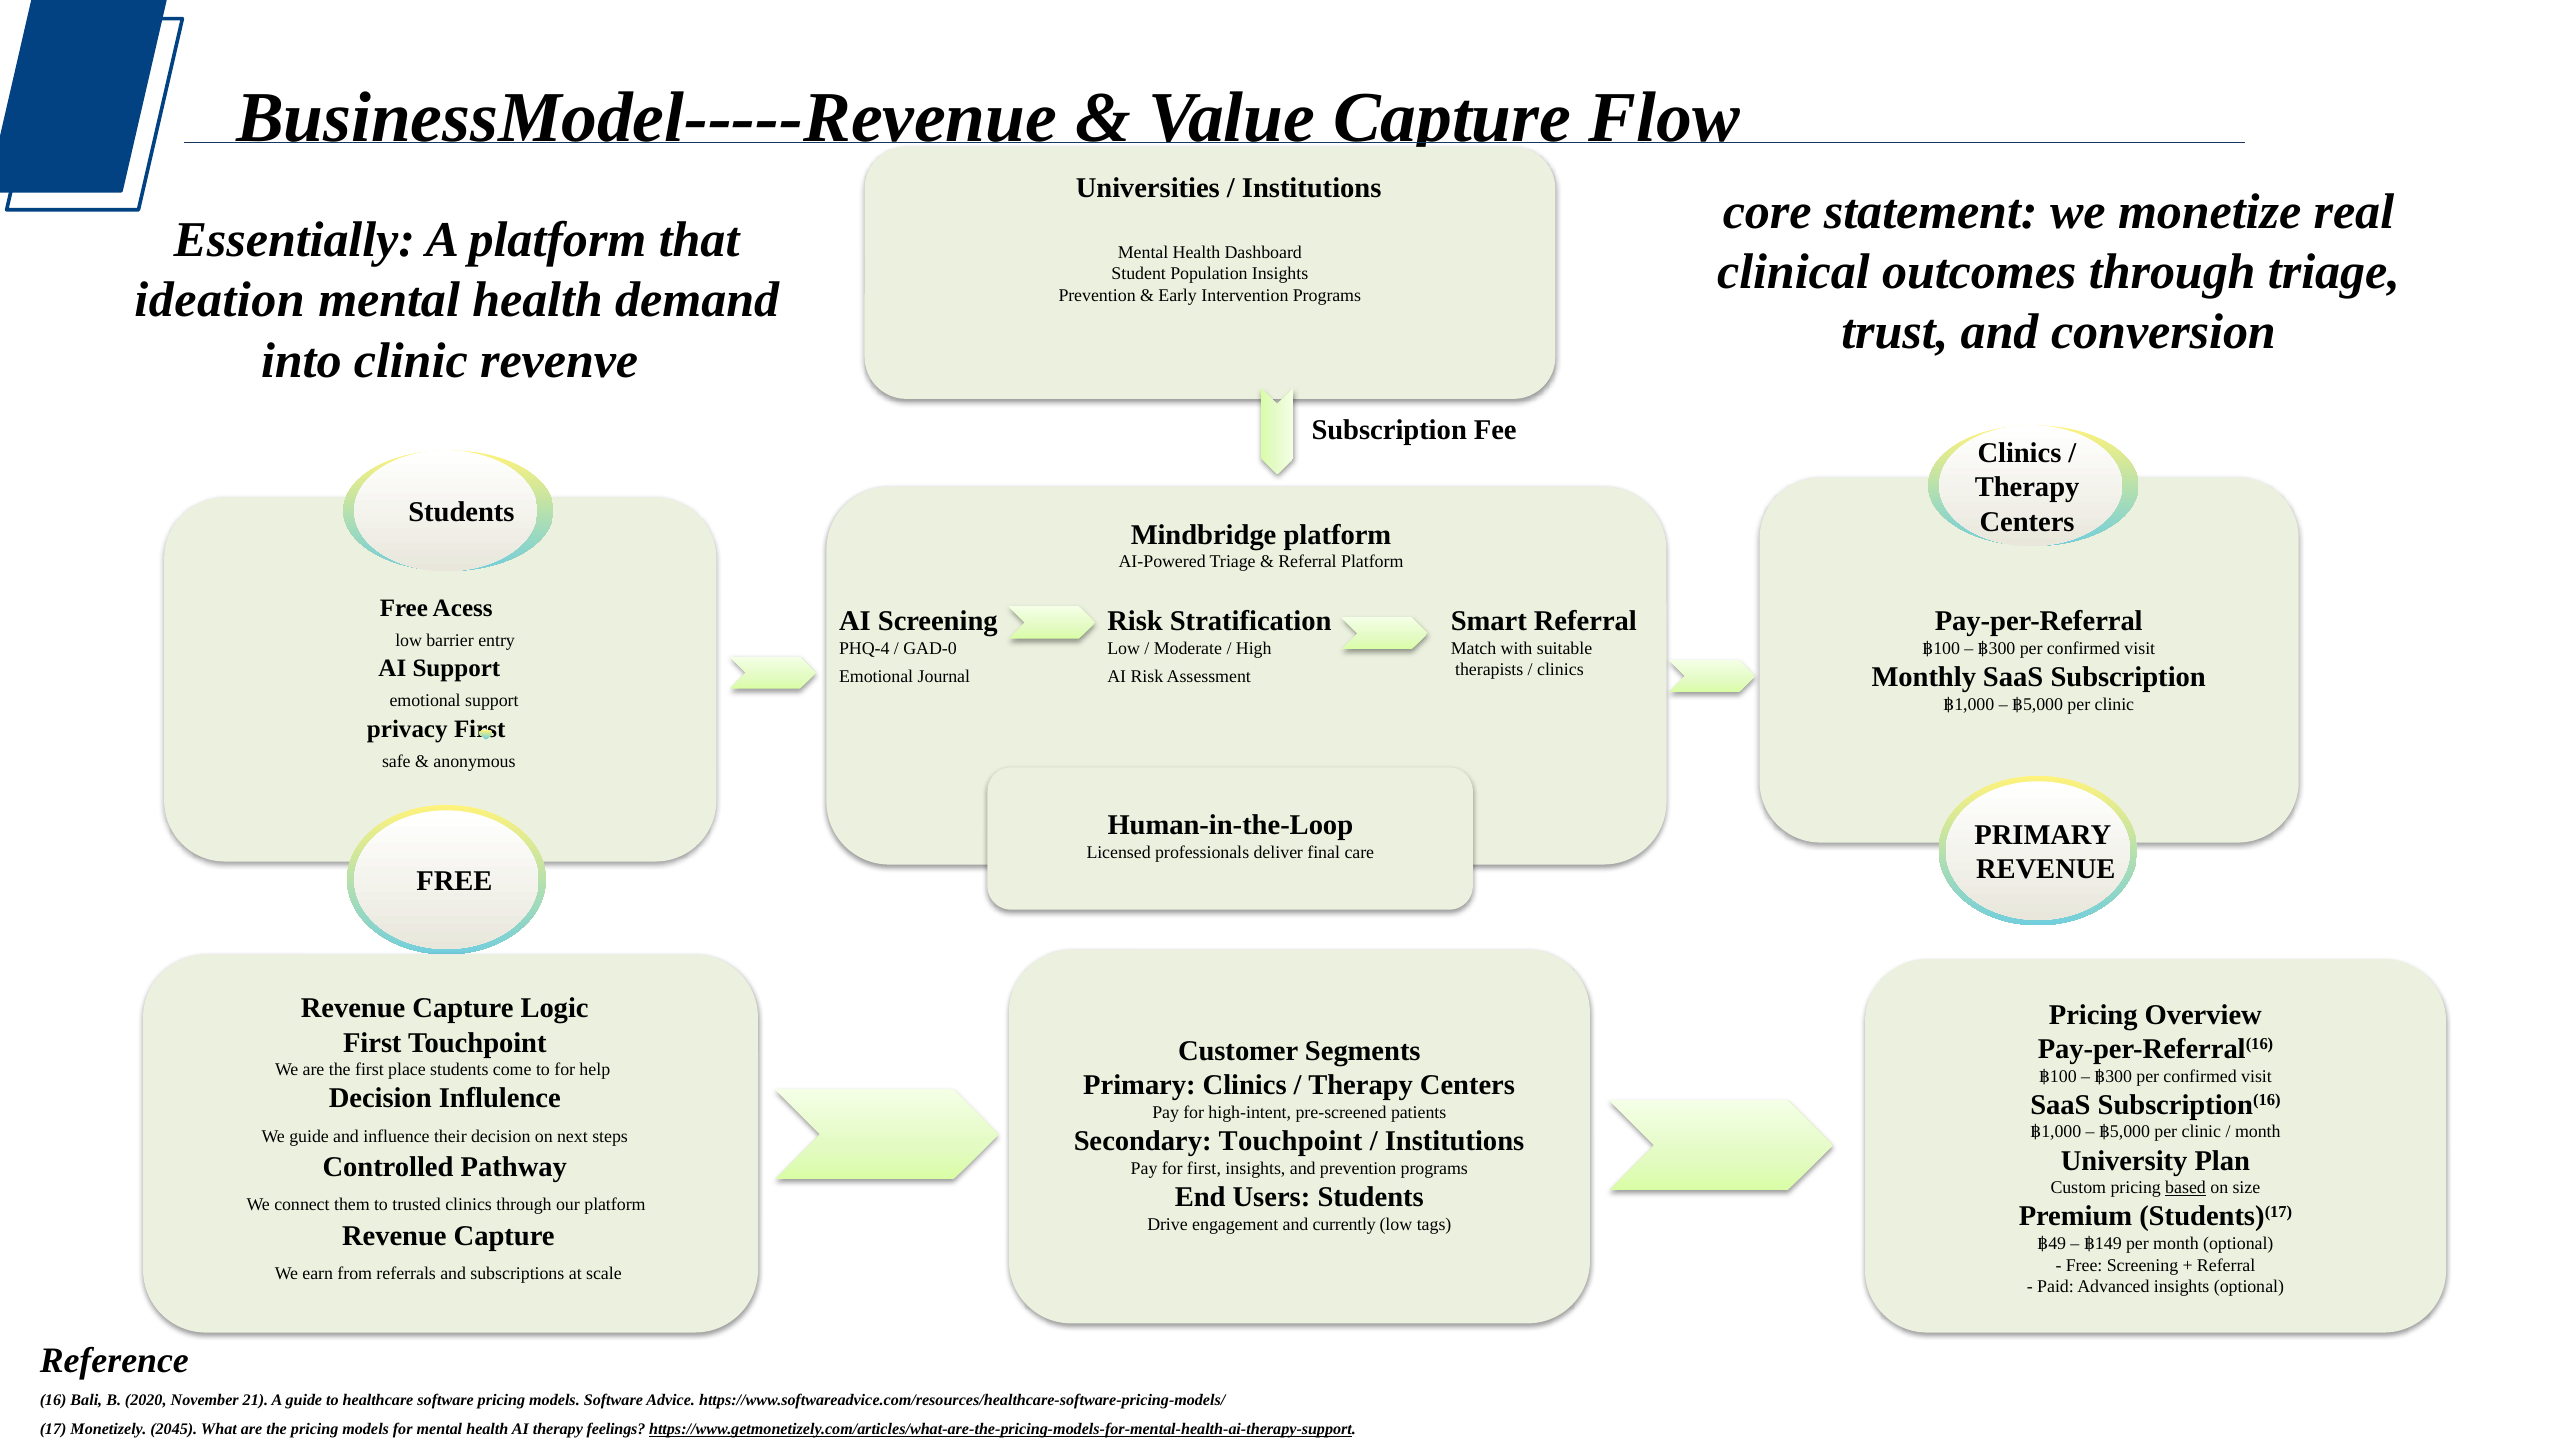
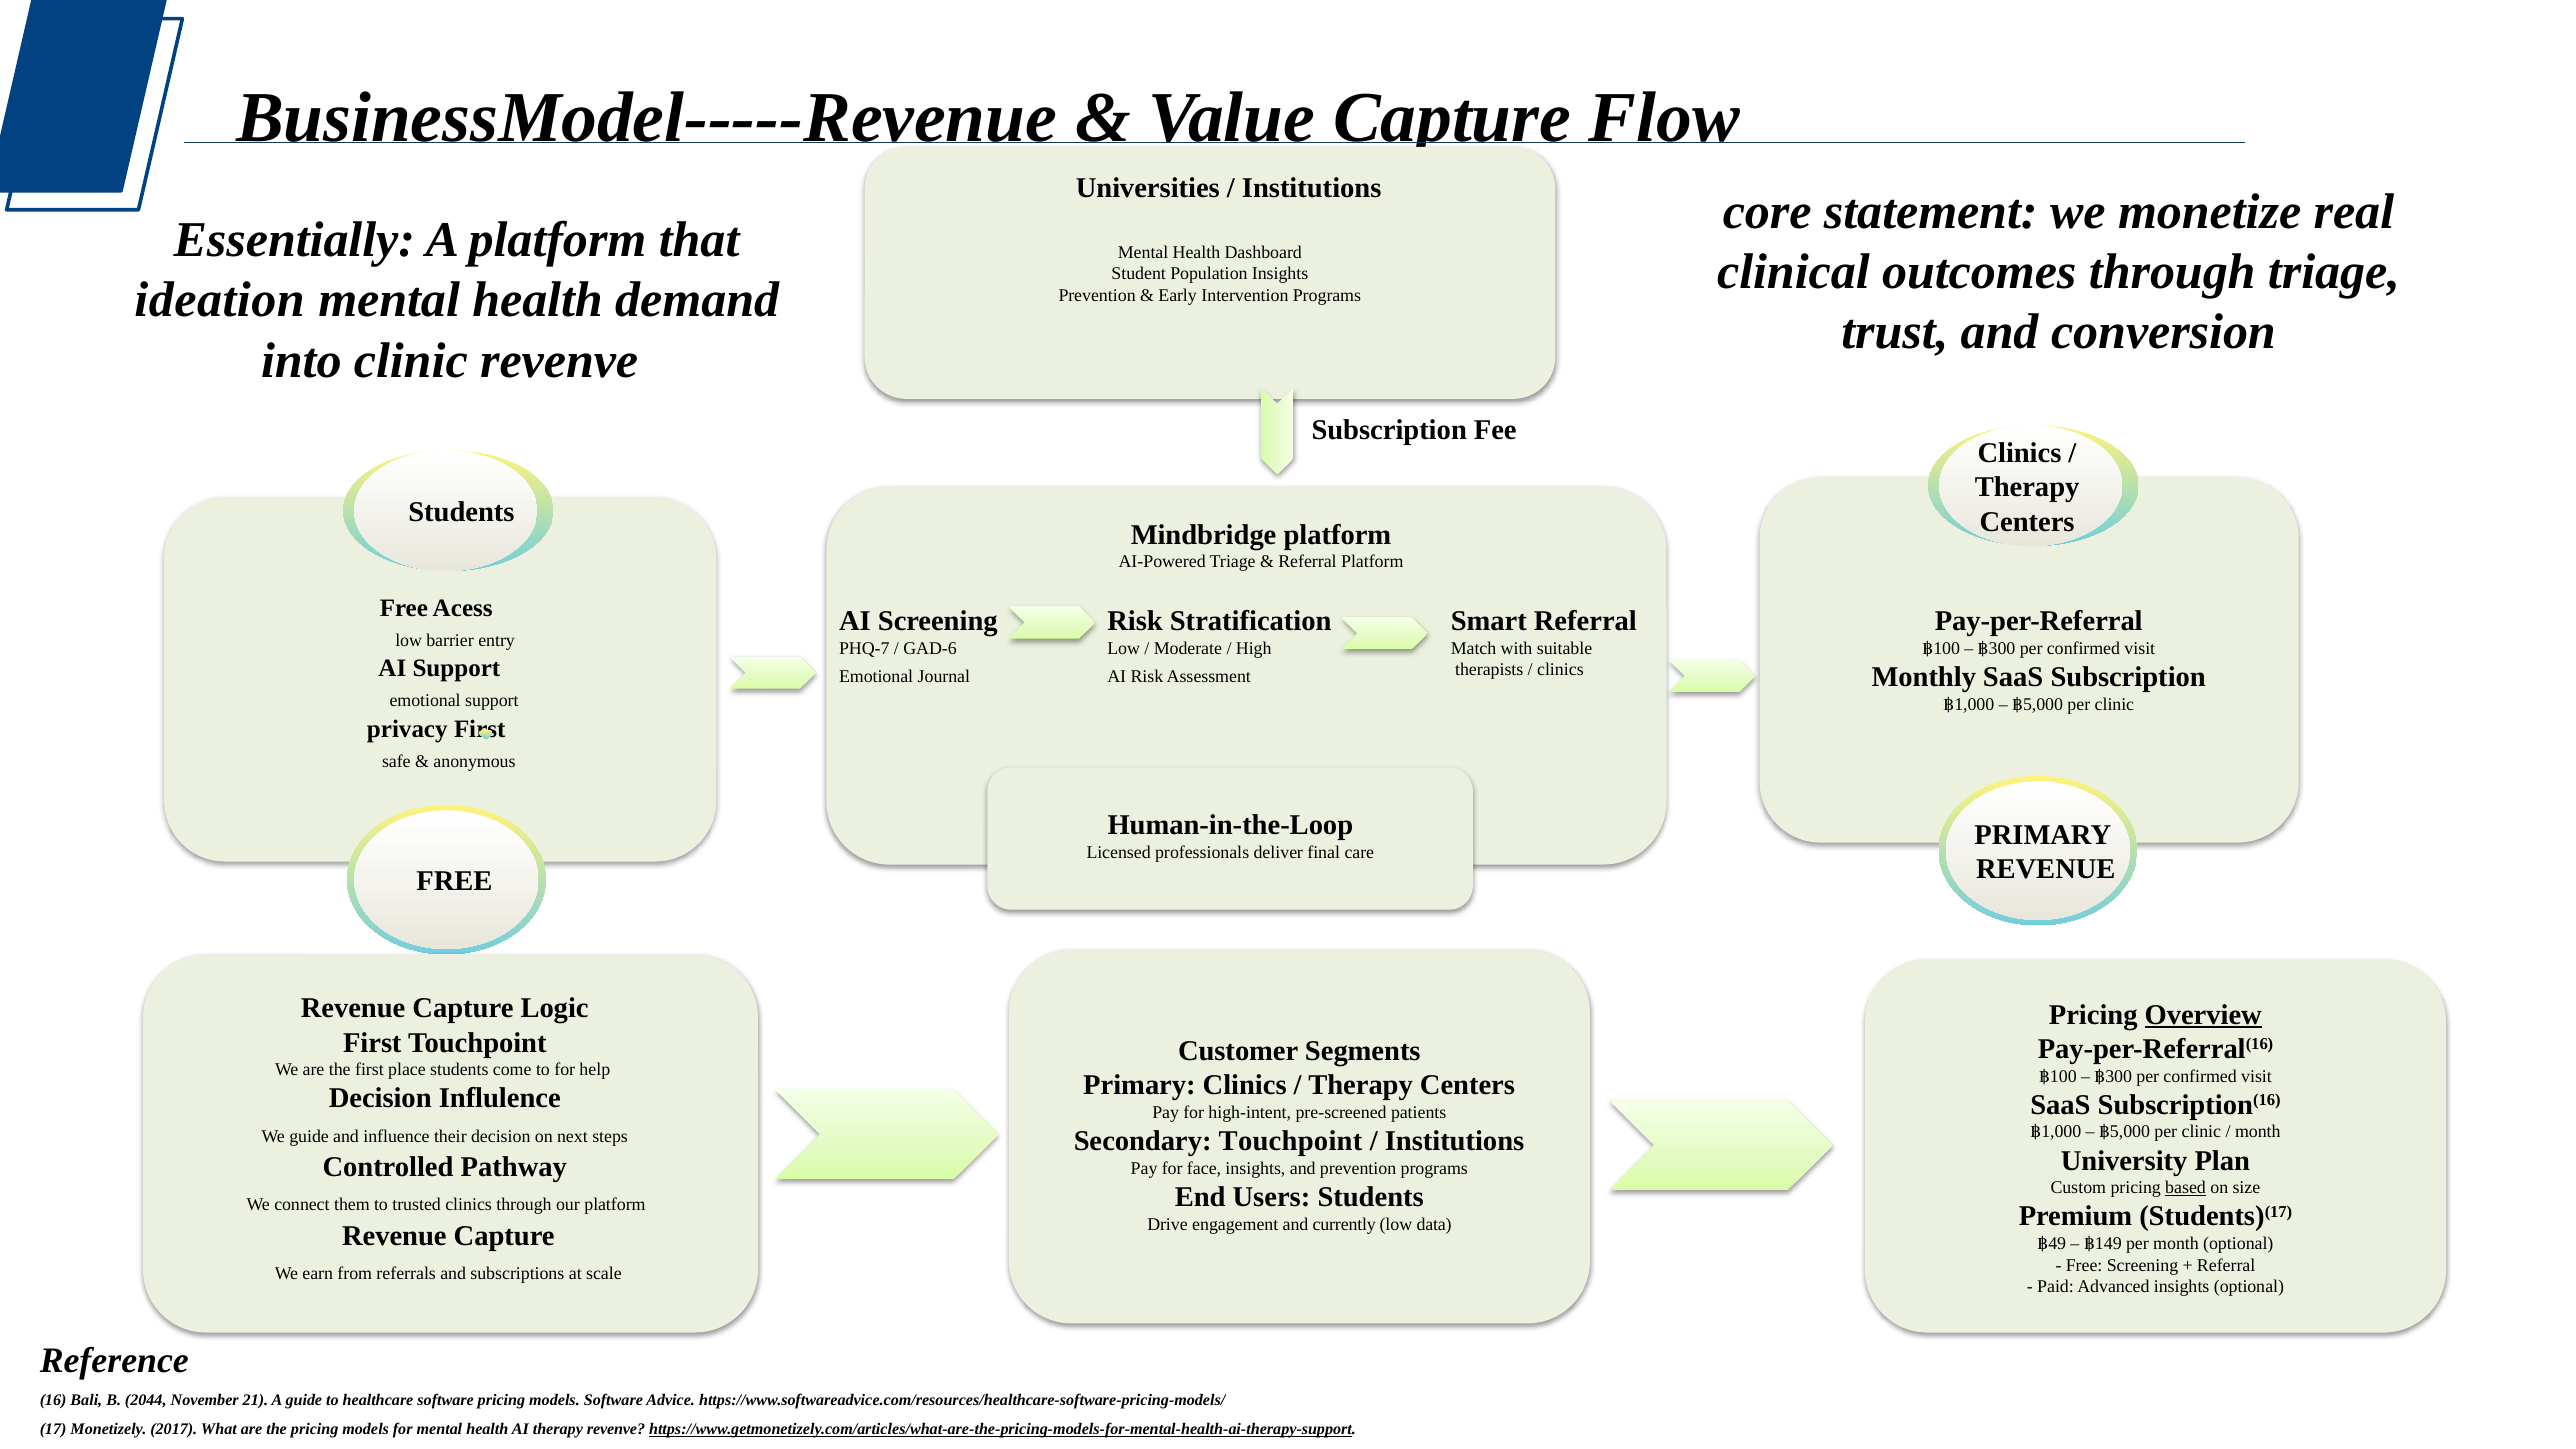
PHQ-4: PHQ-4 -> PHQ-7
GAD-0: GAD-0 -> GAD-6
Overview underline: none -> present
for first: first -> face
tags: tags -> data
2020: 2020 -> 2044
2045: 2045 -> 2017
therapy feelings: feelings -> revenve
